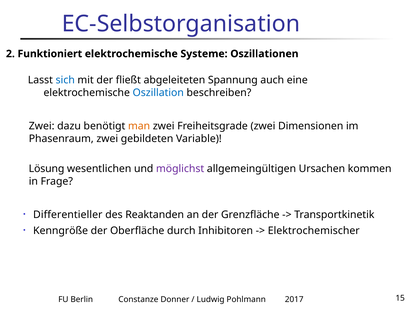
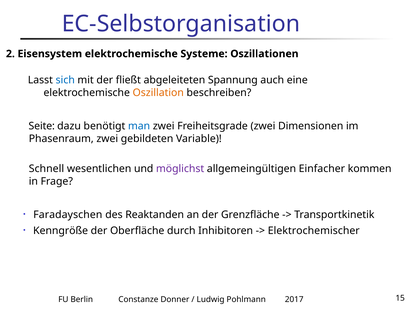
Funktioniert: Funktioniert -> Eisensystem
Oszillation colour: blue -> orange
Zwei at (42, 126): Zwei -> Seite
man colour: orange -> blue
Lösung: Lösung -> Schnell
Ursachen: Ursachen -> Einfacher
Differentieller: Differentieller -> Faradayschen
